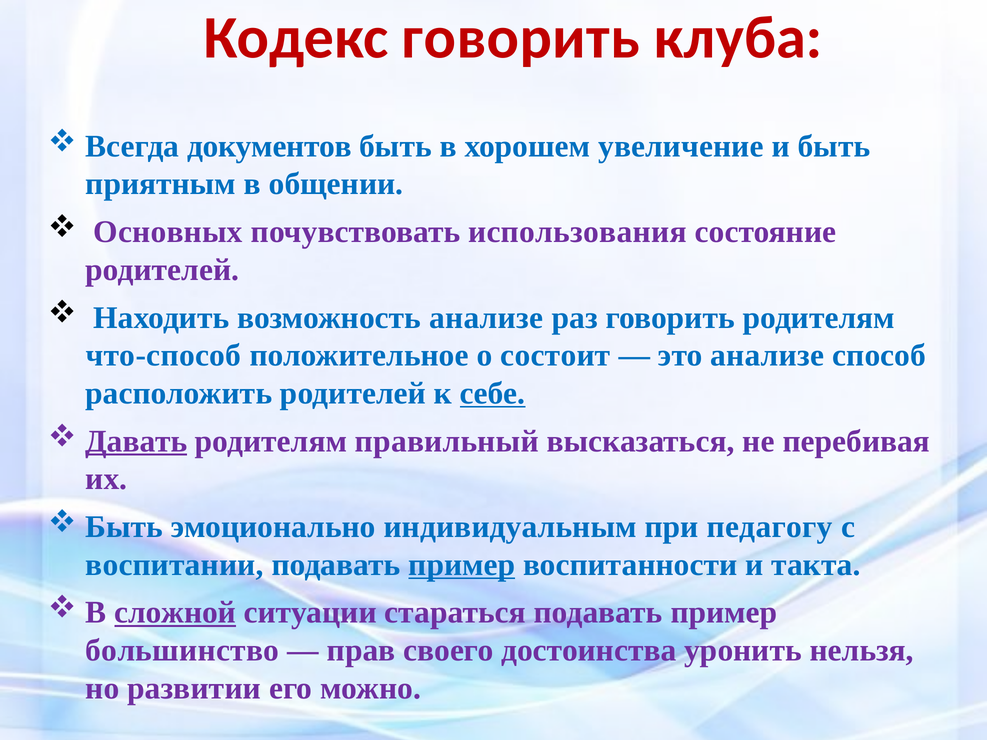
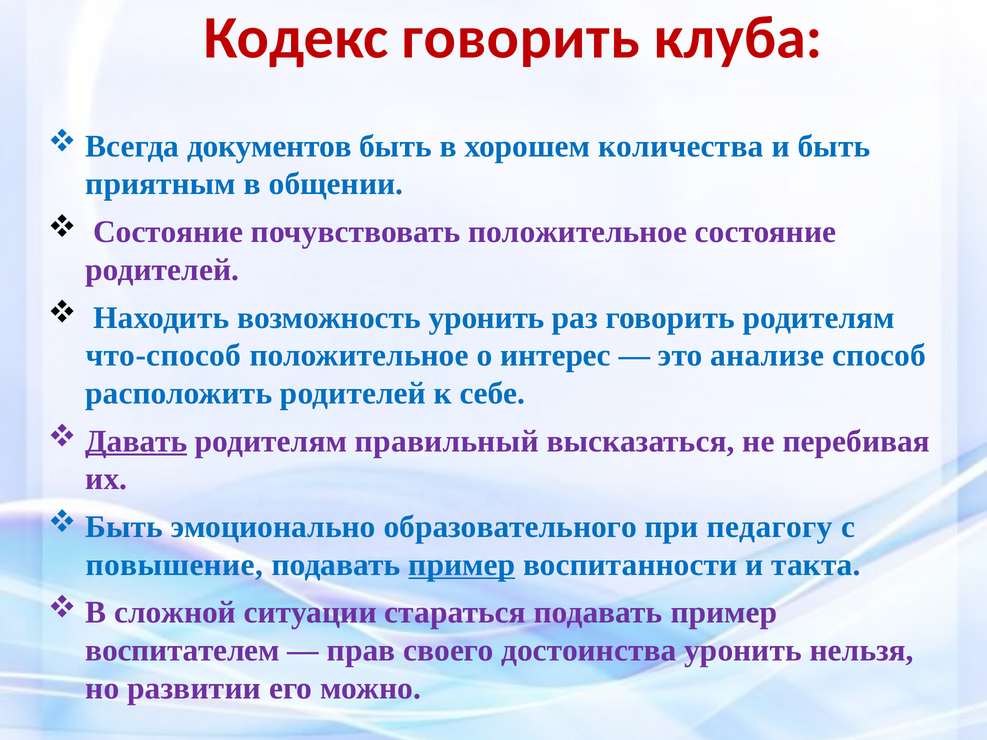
увеличение: увеличение -> количества
Основных at (168, 232): Основных -> Состояние
почувствовать использования: использования -> положительное
возможность анализе: анализе -> уронить
состоит: состоит -> интерес
себе underline: present -> none
индивидуальным: индивидуальным -> образовательного
воспитании: воспитании -> повышение
сложной underline: present -> none
большинство: большинство -> воспитателем
